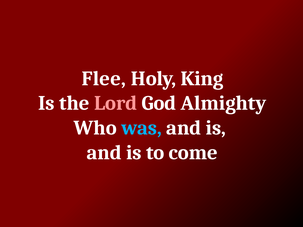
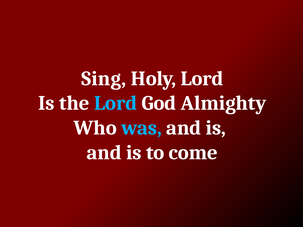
Flee: Flee -> Sing
Holy King: King -> Lord
Lord at (116, 103) colour: pink -> light blue
